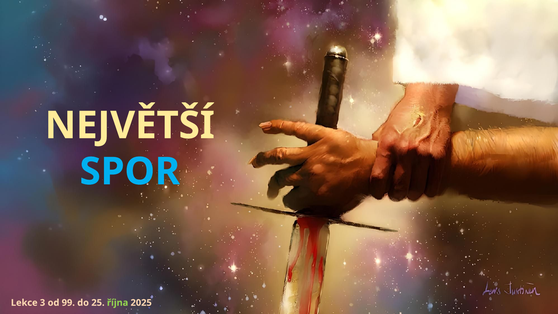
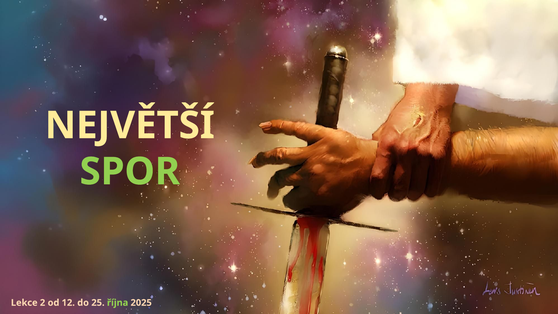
SPOR colour: light blue -> light green
3: 3 -> 2
99: 99 -> 12
